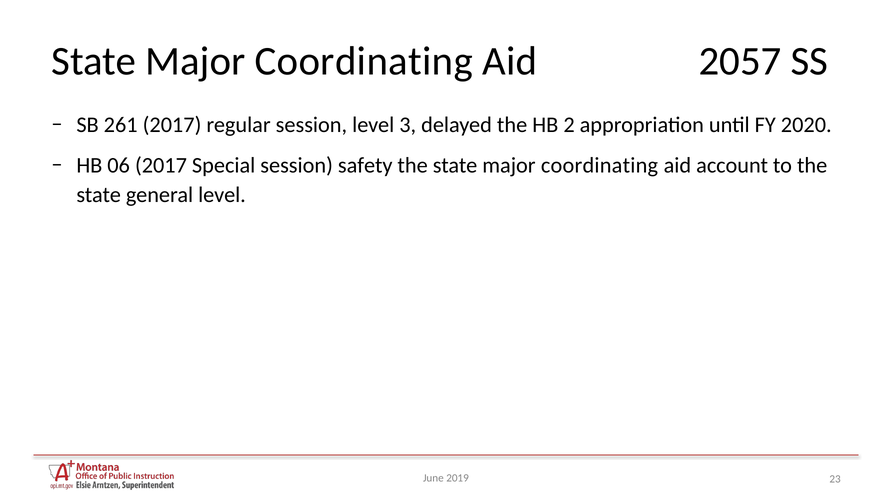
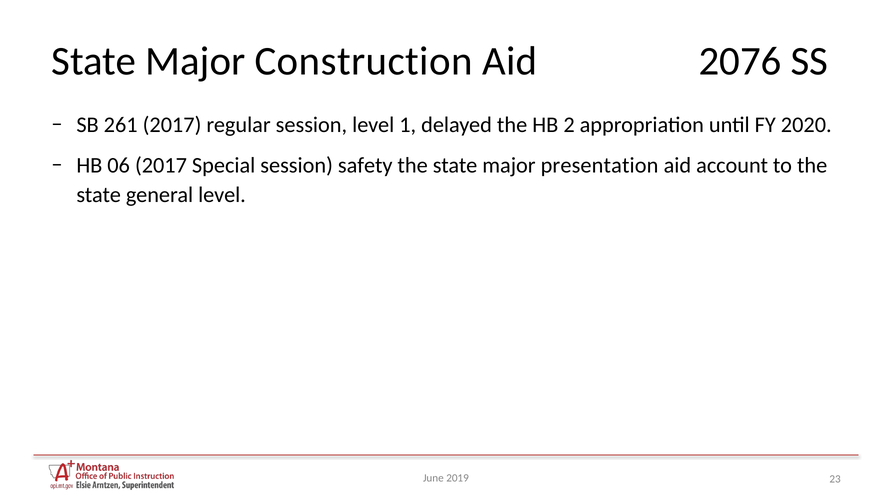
Coordinating at (364, 61): Coordinating -> Construction
2057: 2057 -> 2076
3: 3 -> 1
the state major coordinating: coordinating -> presentation
